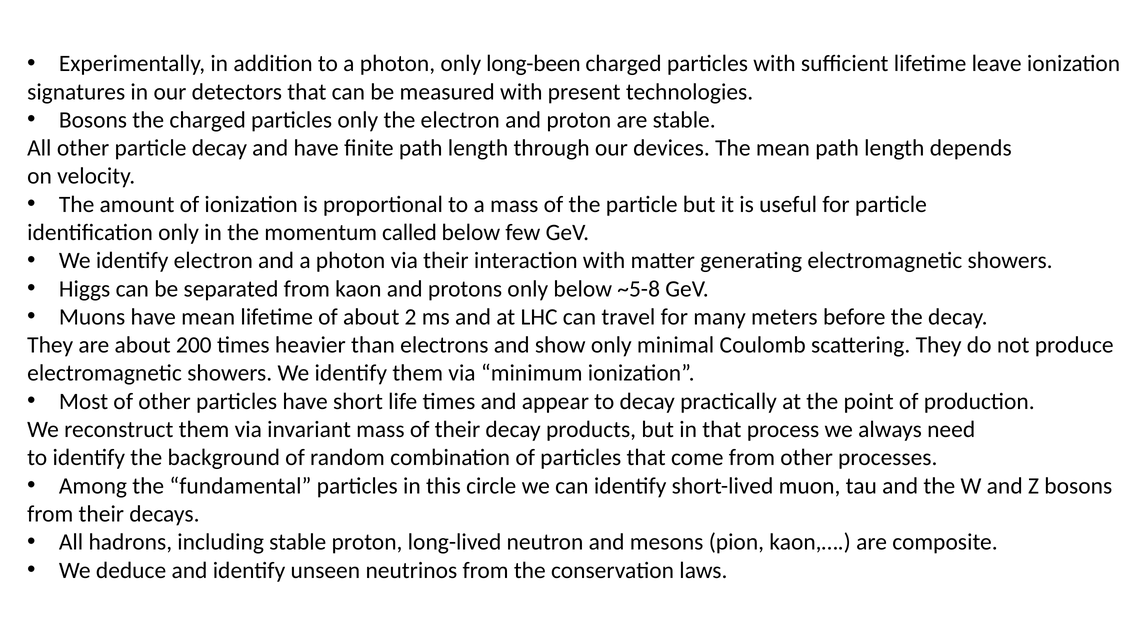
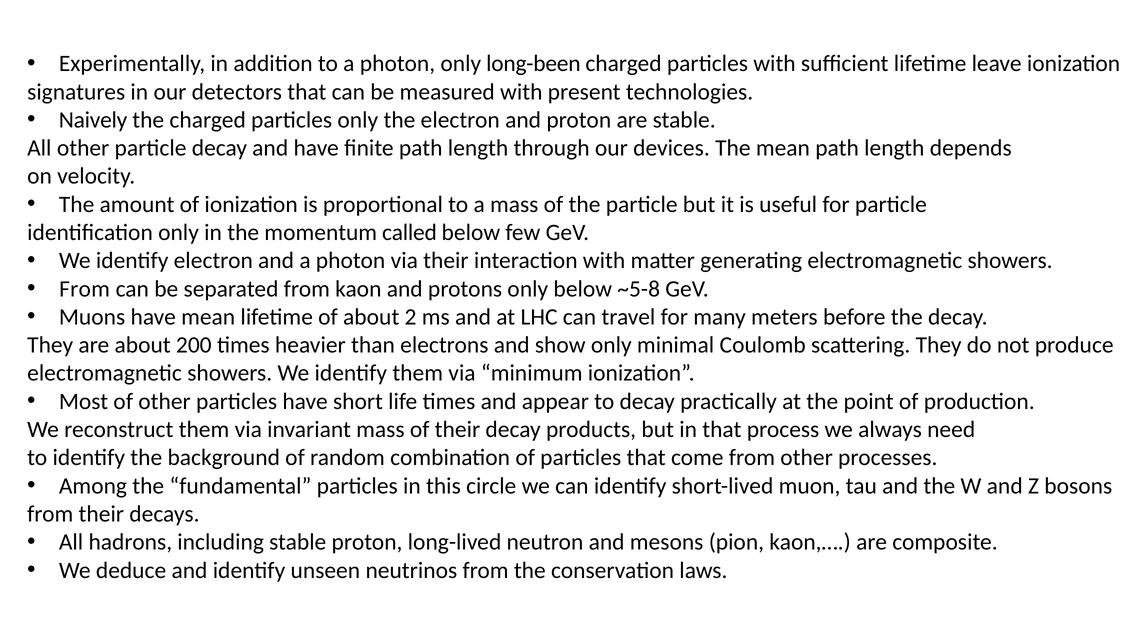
Bosons at (93, 120): Bosons -> Naively
Higgs at (85, 289): Higgs -> From
